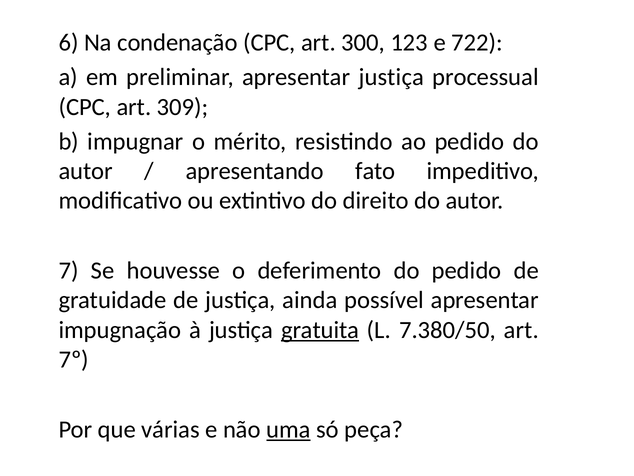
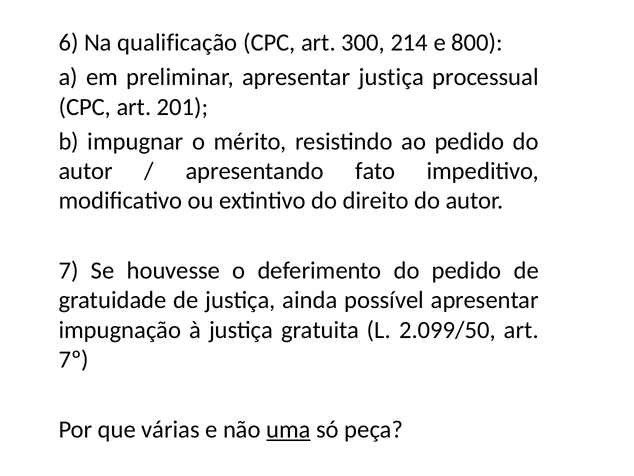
condenação: condenação -> qualificação
123: 123 -> 214
722: 722 -> 800
309: 309 -> 201
gratuita underline: present -> none
7.380/50: 7.380/50 -> 2.099/50
